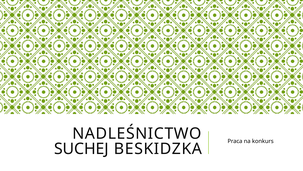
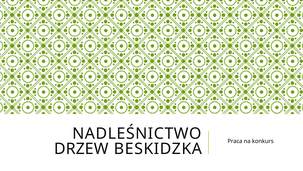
SUCHEJ: SUCHEJ -> DRZEW
